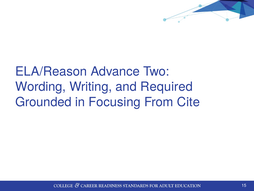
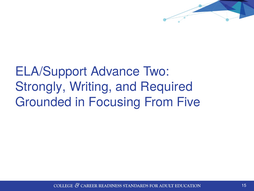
ELA/Reason: ELA/Reason -> ELA/Support
Wording: Wording -> Strongly
Cite: Cite -> Five
